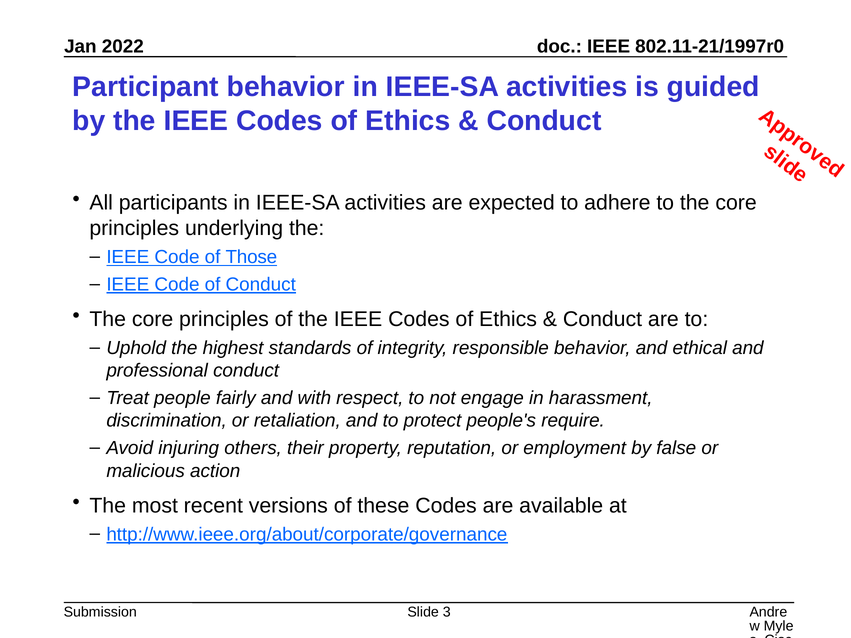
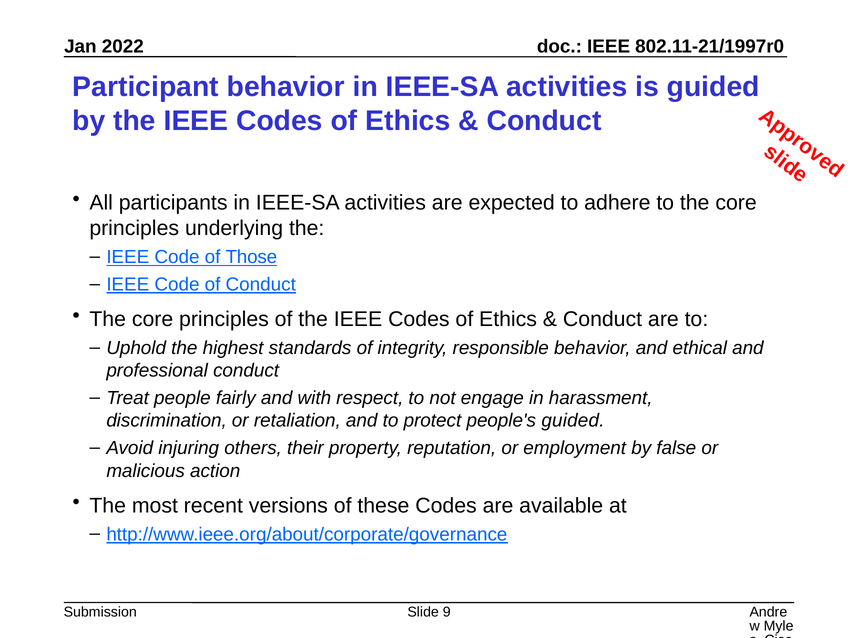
people's require: require -> guided
3: 3 -> 9
